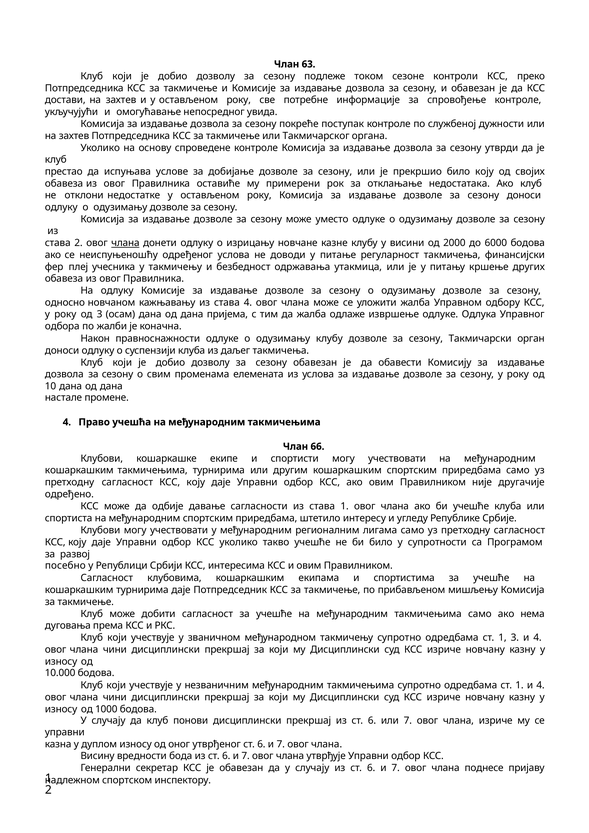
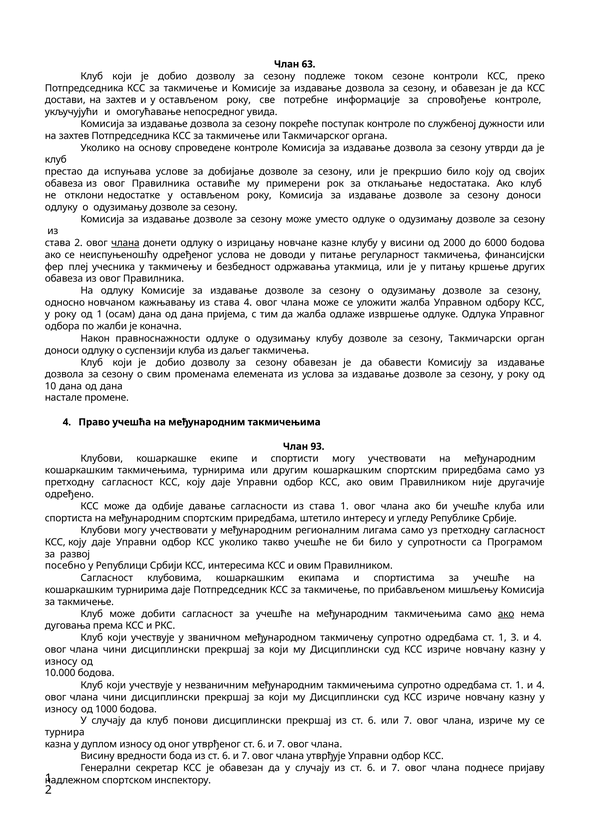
од 3: 3 -> 1
66: 66 -> 93
ако at (506, 614) underline: none -> present
управни at (65, 733): управни -> турнира
